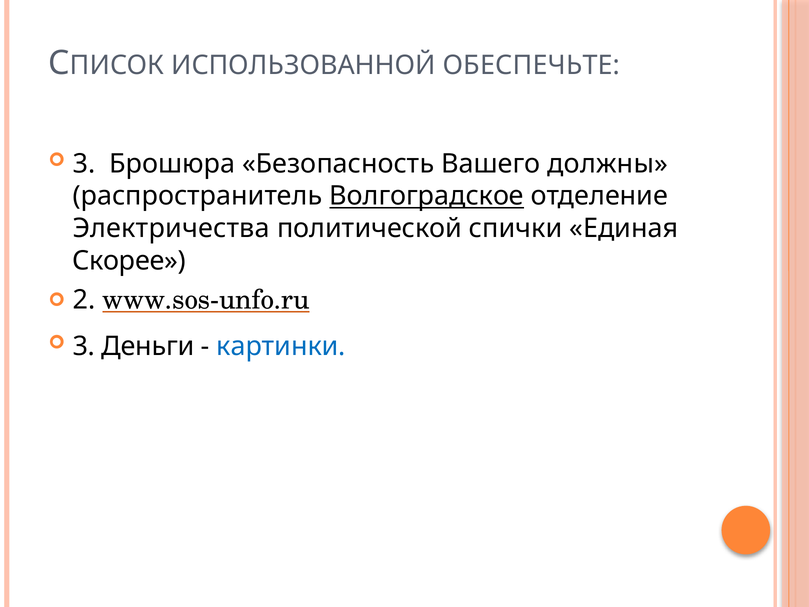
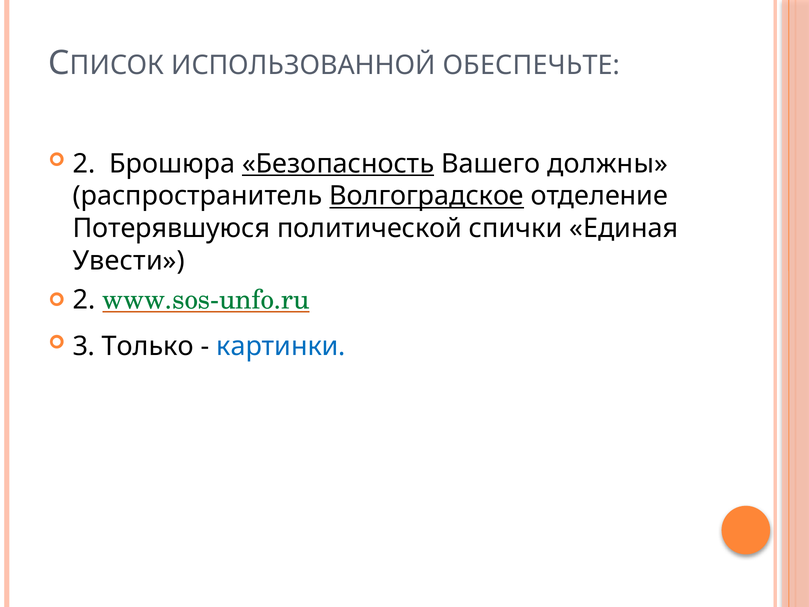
3 at (84, 164): 3 -> 2
Безопасность underline: none -> present
Электричества: Электричества -> Потерявшуюся
Скорее: Скорее -> Увести
www.sos-unfo.ru colour: black -> green
Деньги: Деньги -> Только
